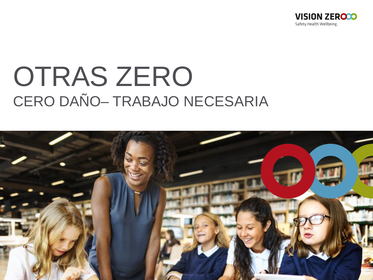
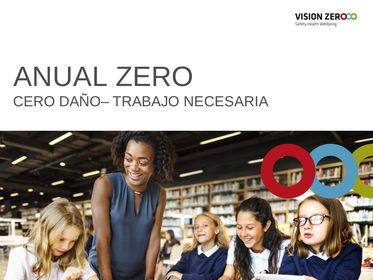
OTRAS: OTRAS -> ANUAL
